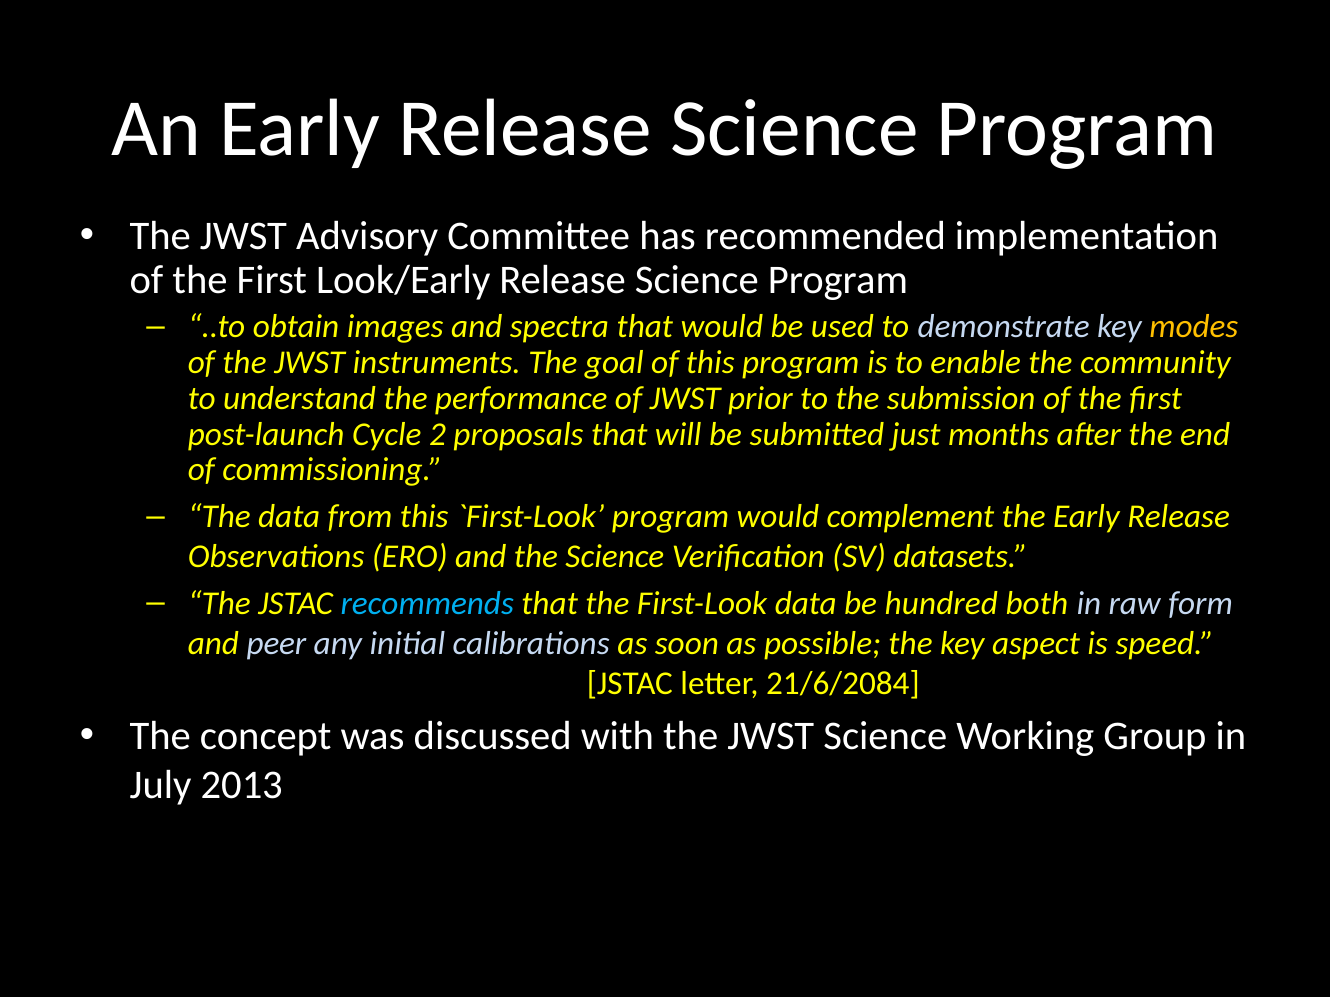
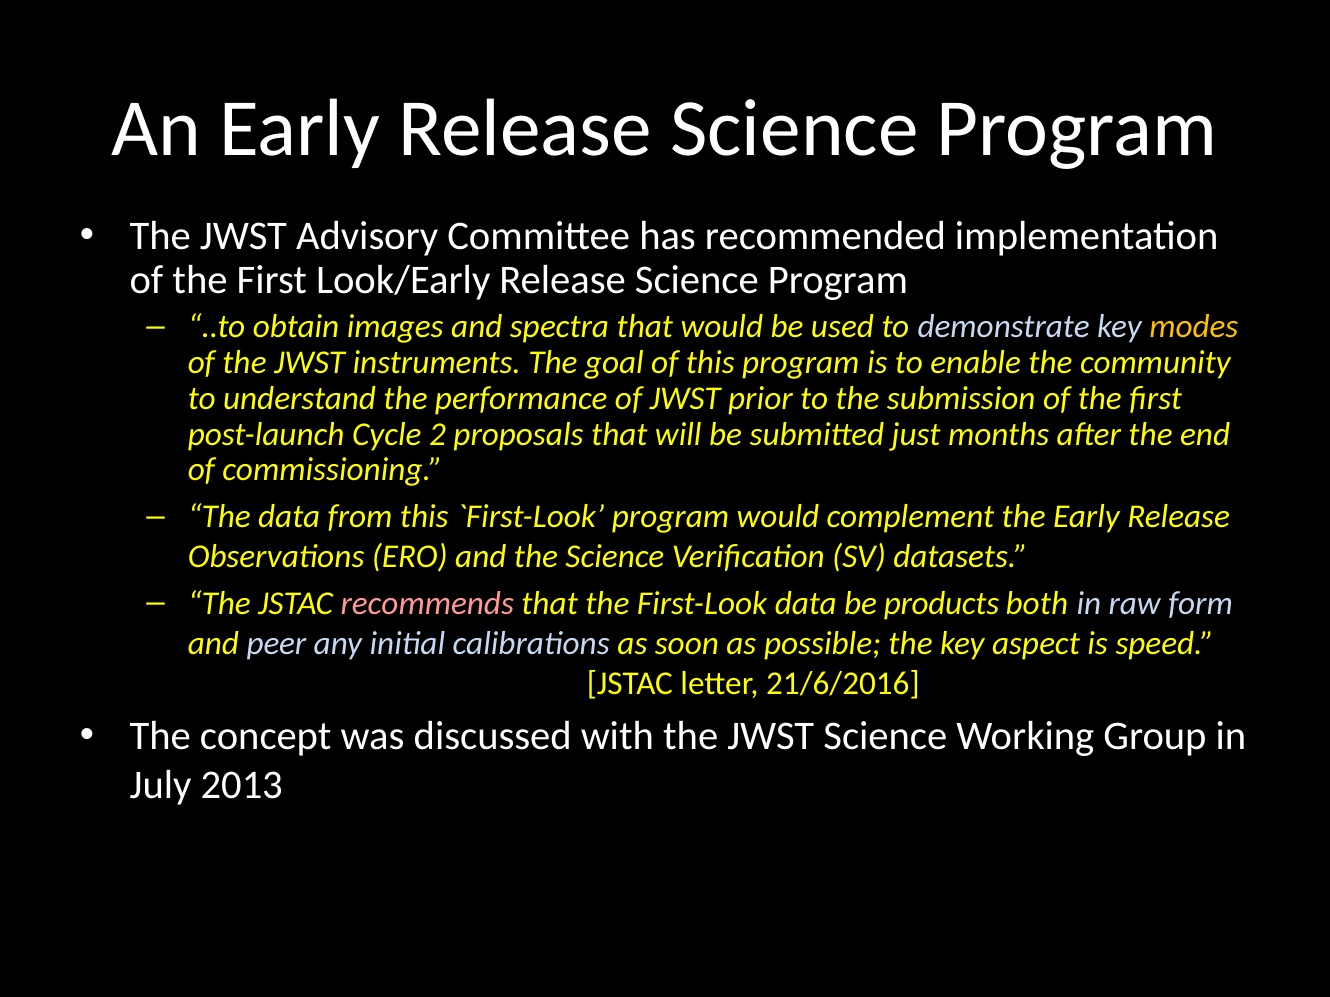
recommends colour: light blue -> pink
hundred: hundred -> products
21/6/2084: 21/6/2084 -> 21/6/2016
